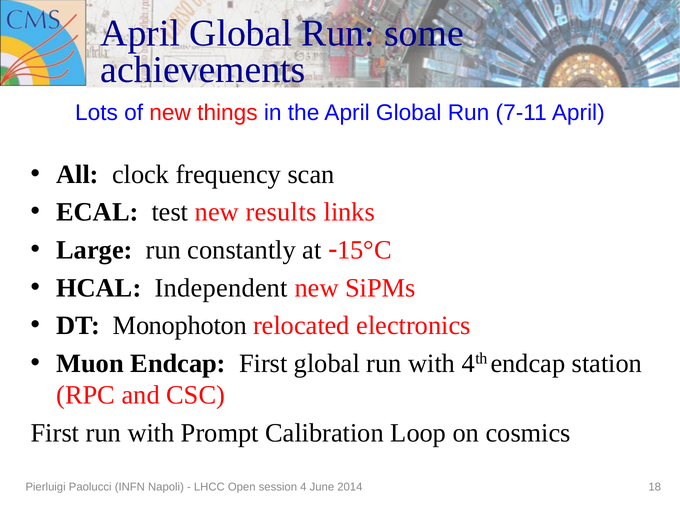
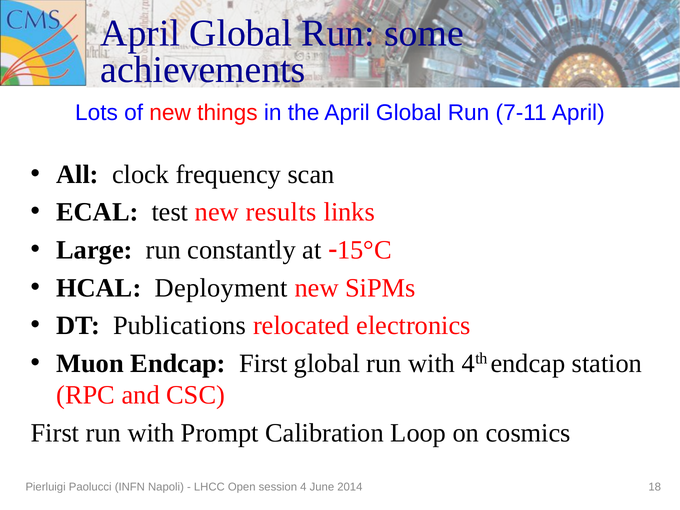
Independent: Independent -> Deployment
Monophoton: Monophoton -> Publications
